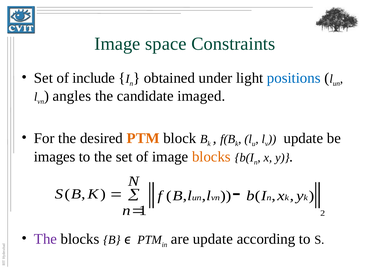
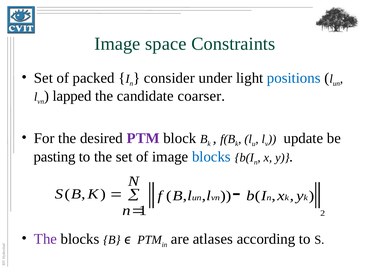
include: include -> packed
obtained: obtained -> consider
angles: angles -> lapped
imaged: imaged -> coarser
PTM at (143, 138) colour: orange -> purple
images: images -> pasting
blocks at (211, 157) colour: orange -> blue
are update: update -> atlases
